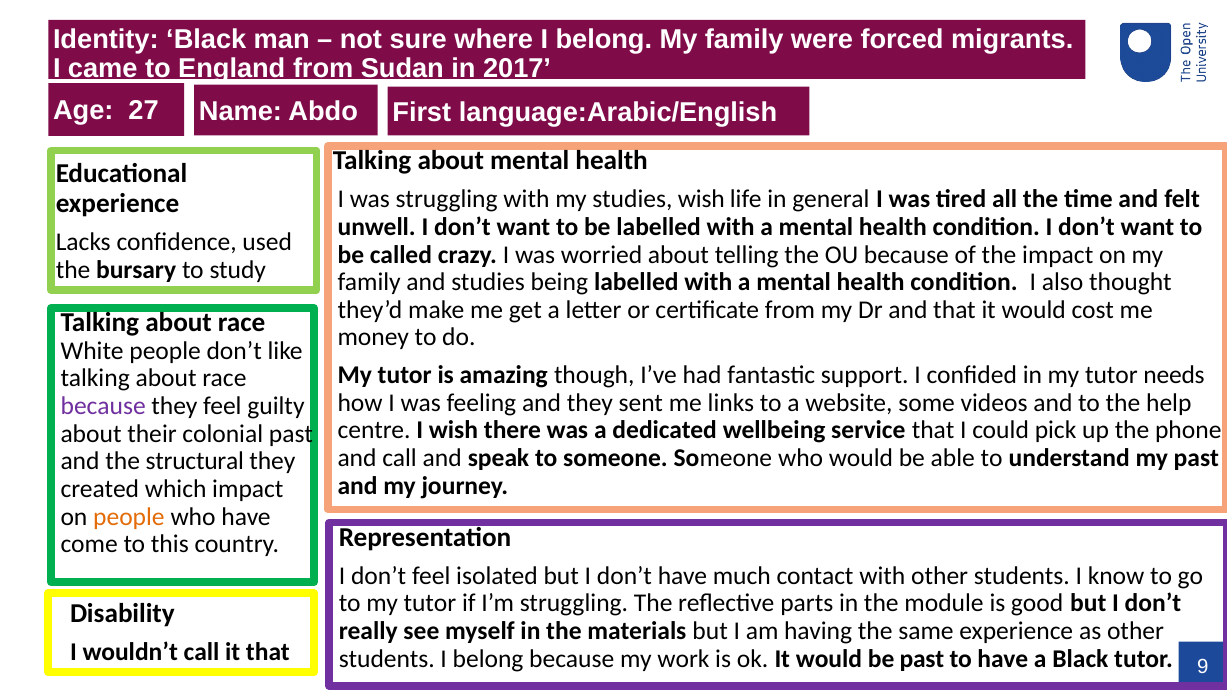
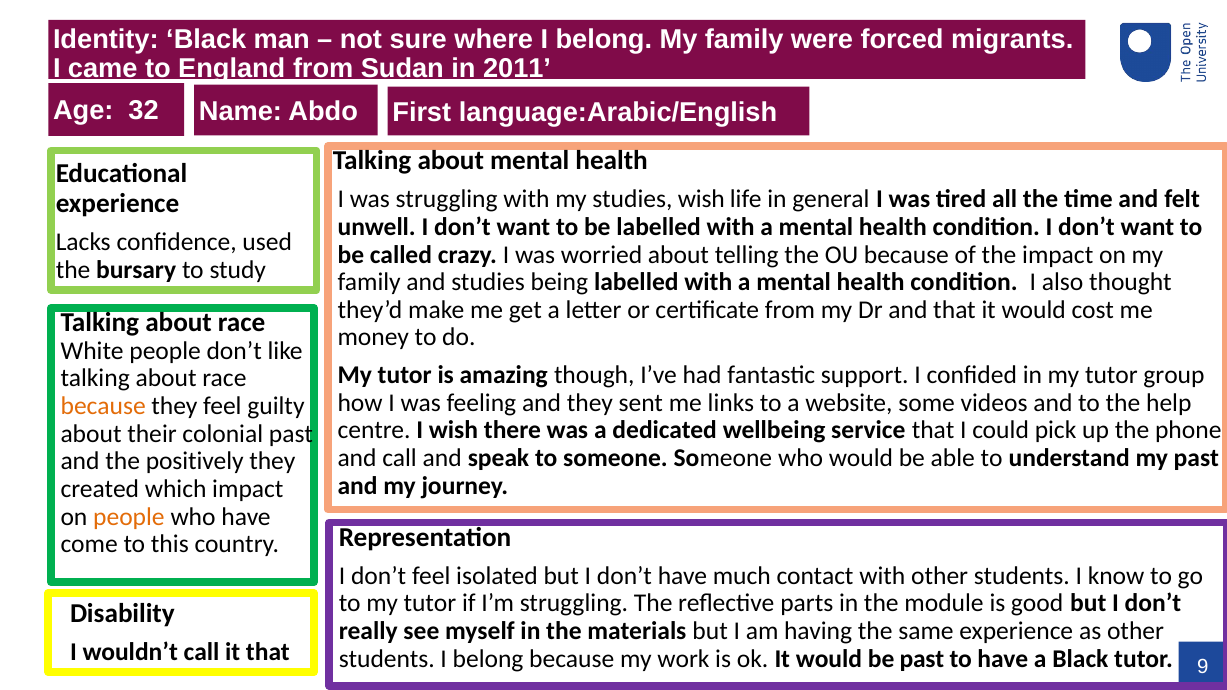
2017: 2017 -> 2011
27: 27 -> 32
needs: needs -> group
because at (103, 406) colour: purple -> orange
structural: structural -> positively
